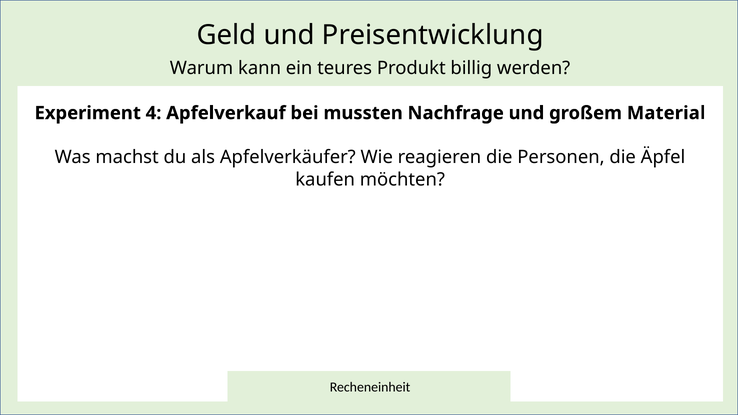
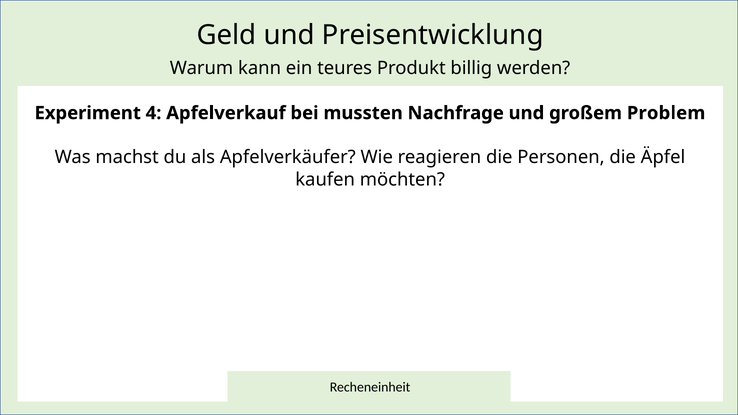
Material: Material -> Problem
